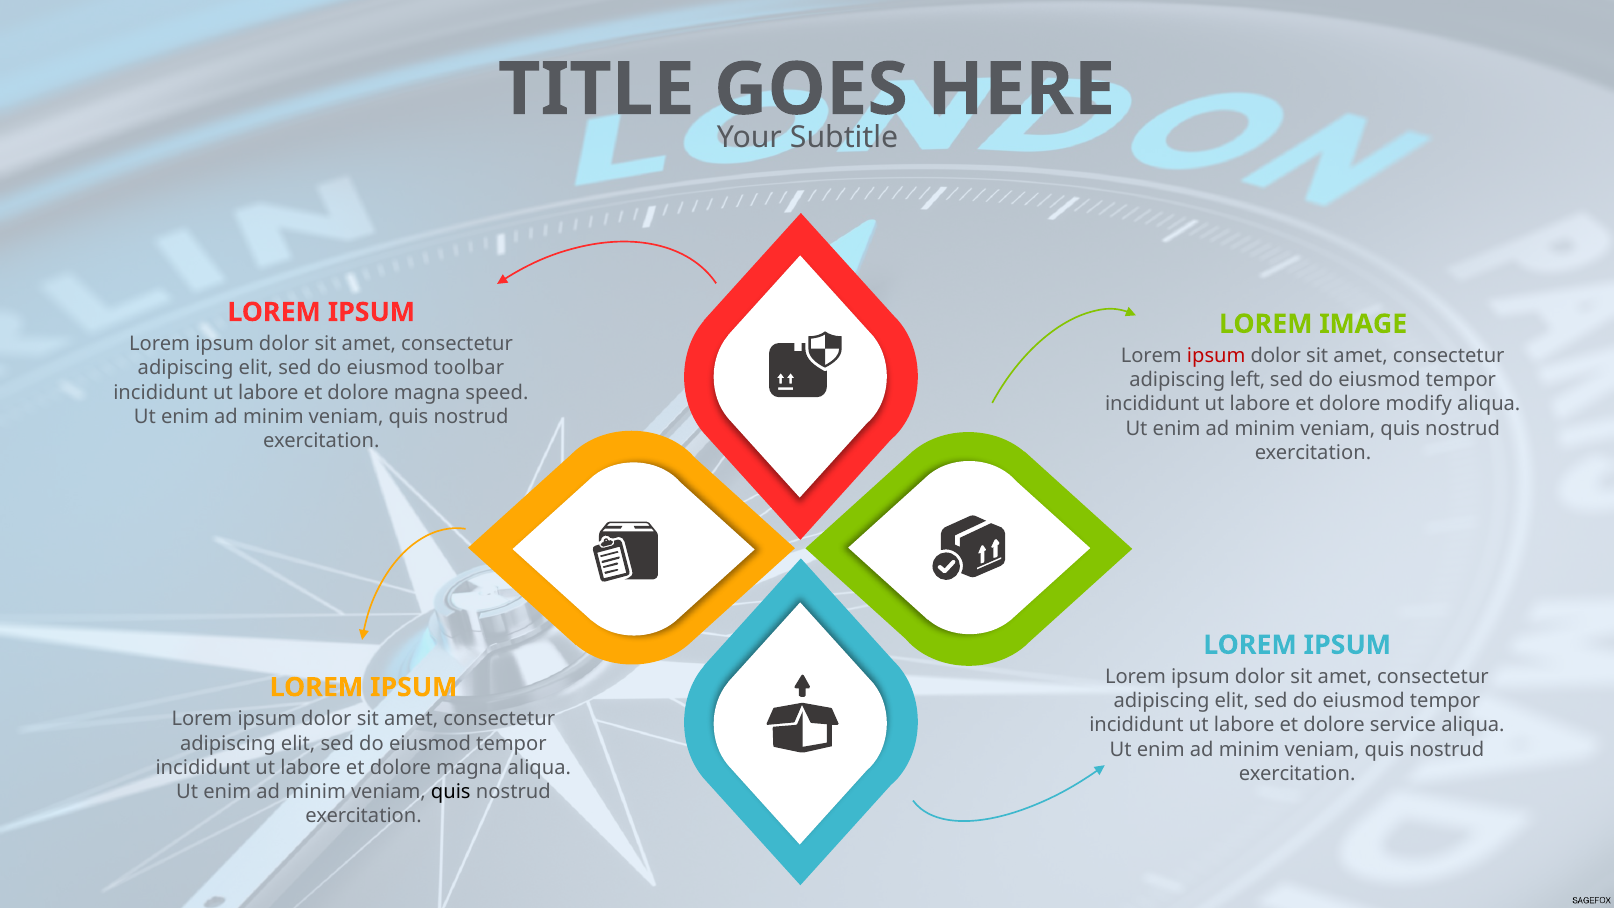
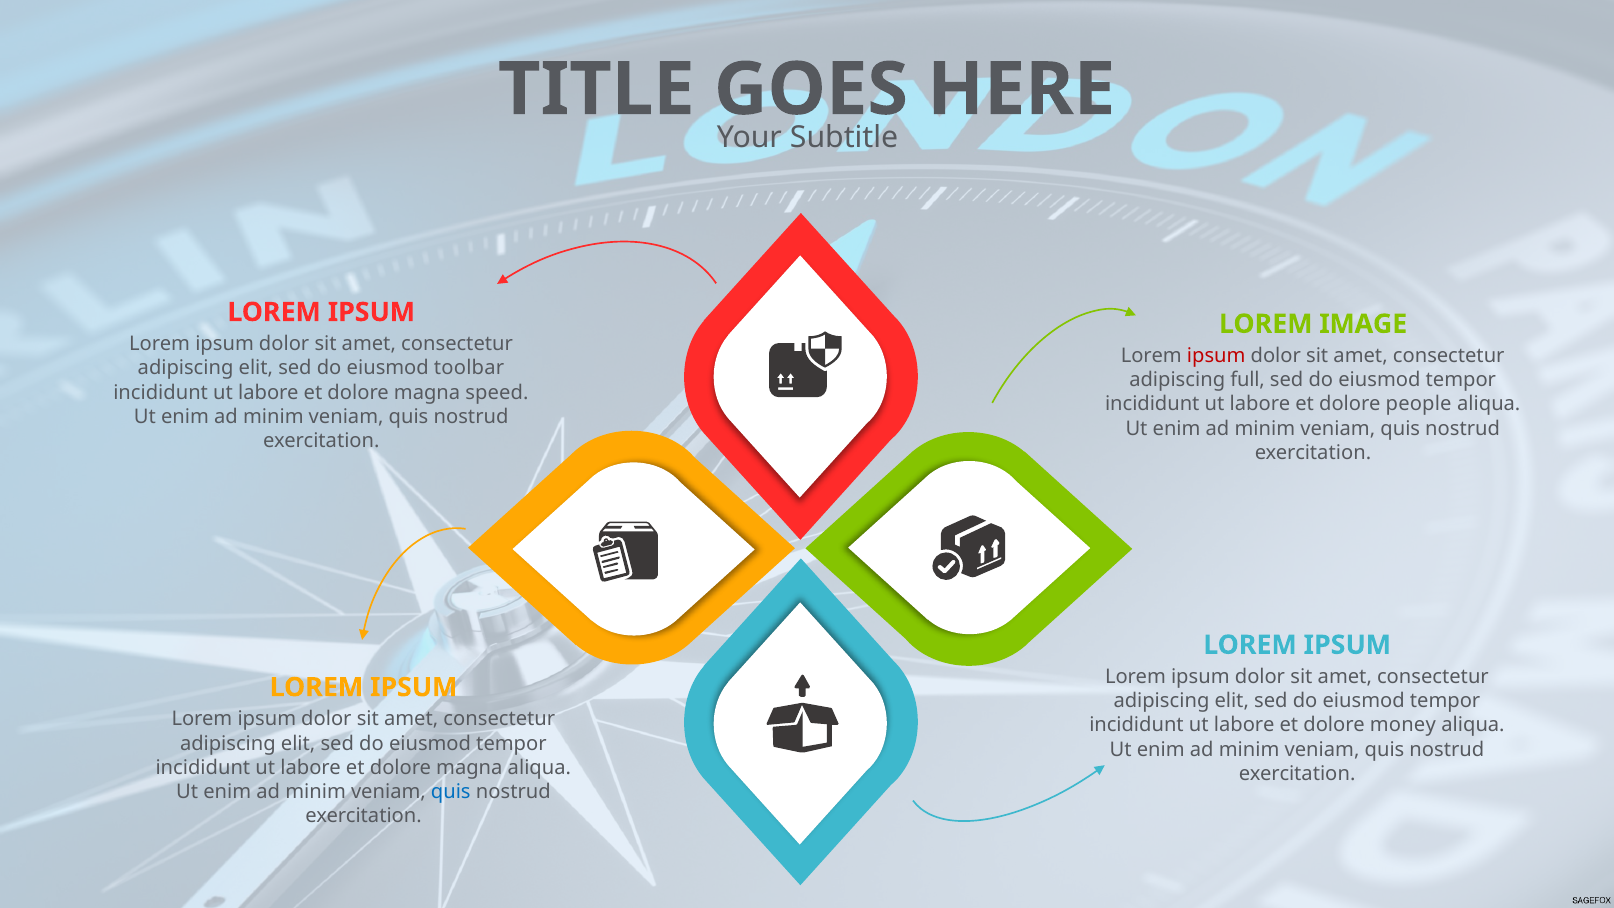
left: left -> full
modify: modify -> people
service: service -> money
quis at (451, 792) colour: black -> blue
